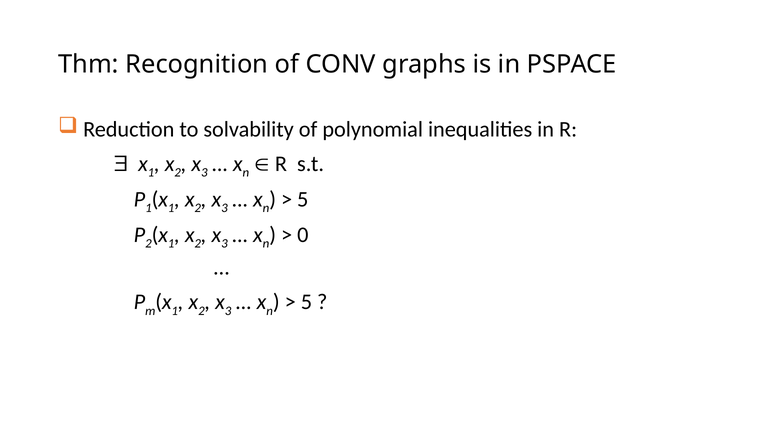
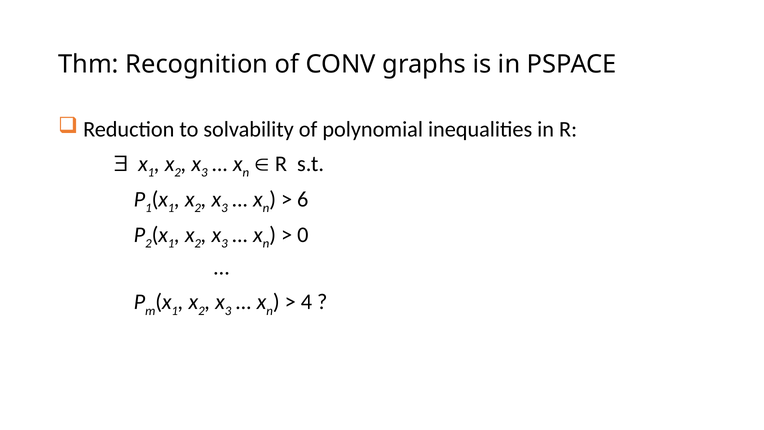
5 at (303, 199): 5 -> 6
5 at (306, 302): 5 -> 4
